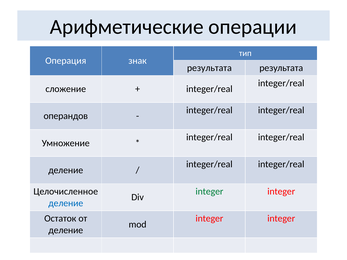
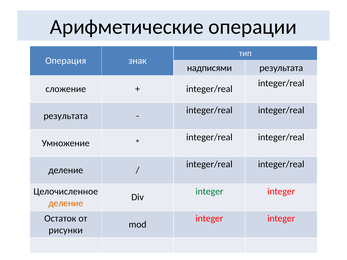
результата at (209, 68): результата -> надписями
операндов at (66, 116): операндов -> результата
деление at (66, 203) colour: blue -> orange
деление at (66, 230): деление -> рисунки
